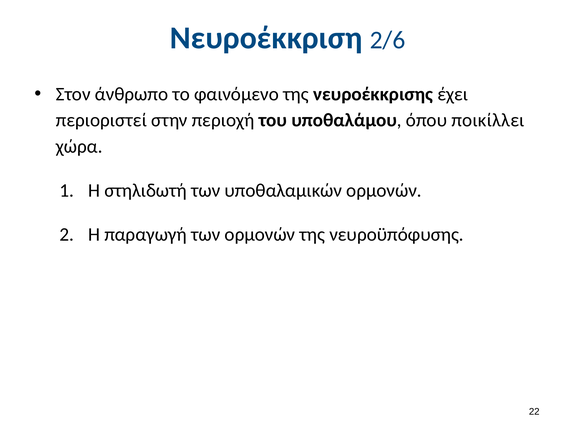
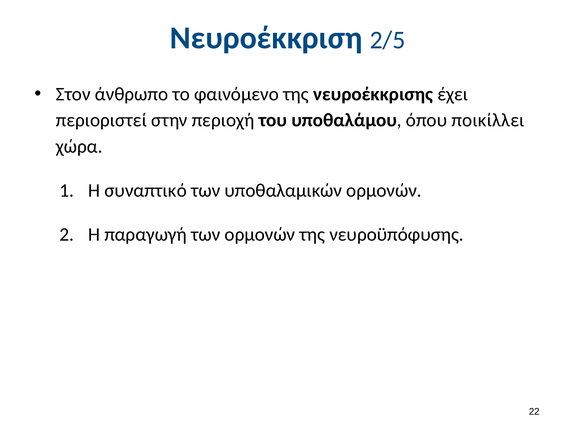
2/6: 2/6 -> 2/5
στηλιδωτή: στηλιδωτή -> συναπτικό
